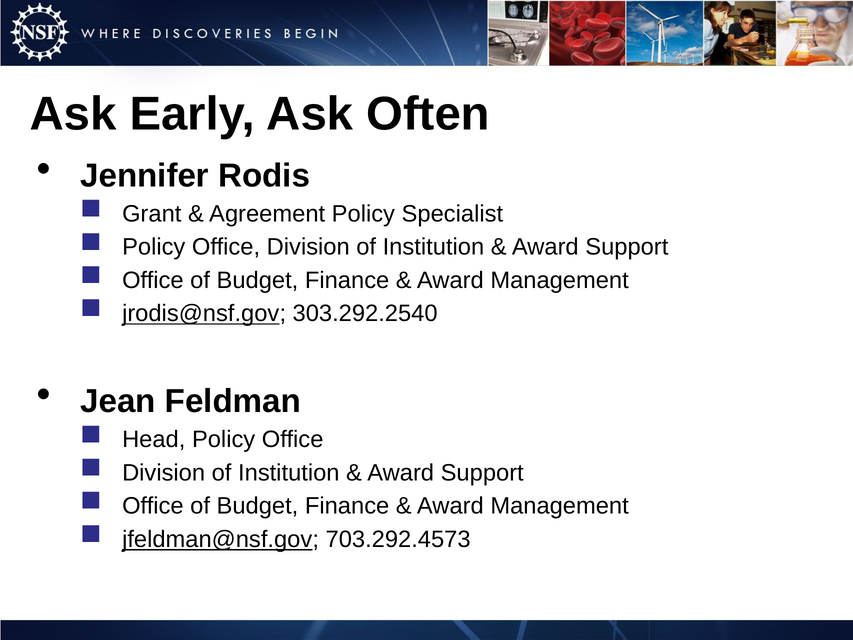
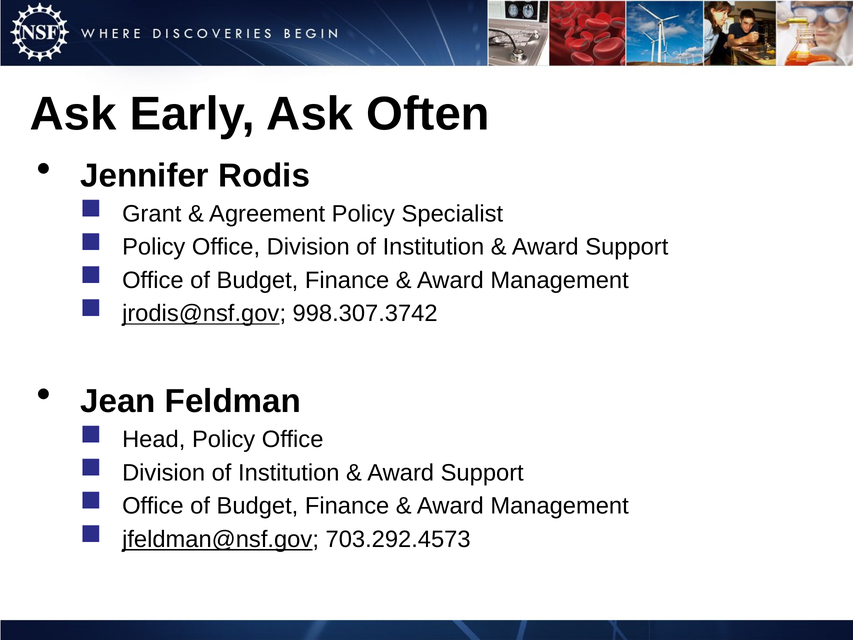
303.292.2540: 303.292.2540 -> 998.307.3742
